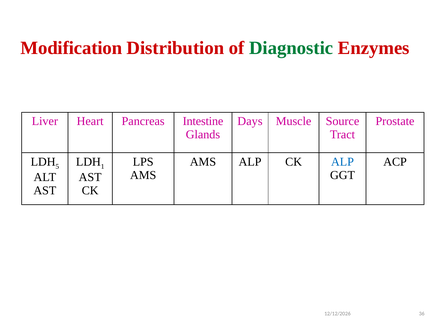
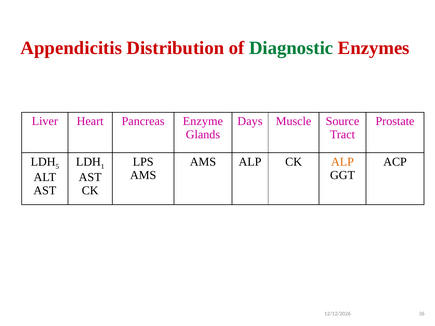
Modification: Modification -> Appendicitis
Intestine: Intestine -> Enzyme
ALP at (342, 162) colour: blue -> orange
